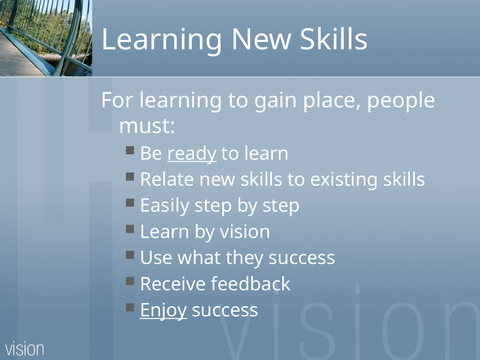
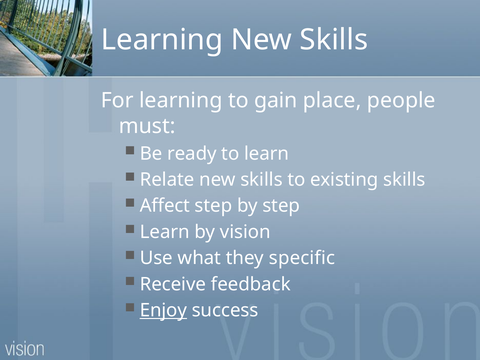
ready underline: present -> none
Easily: Easily -> Affect
they success: success -> specific
